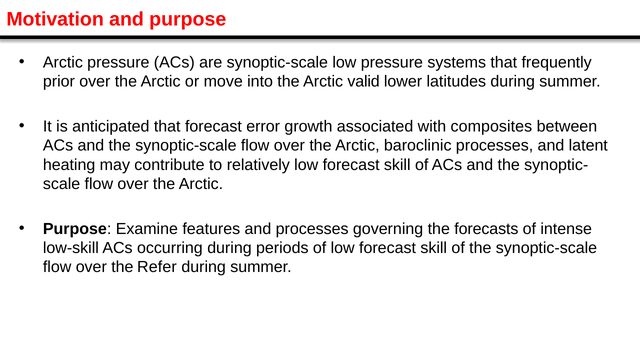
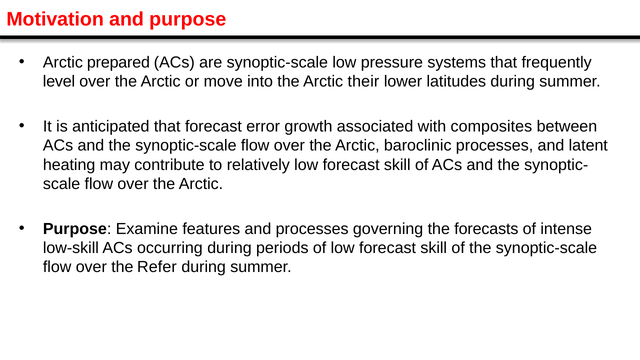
Arctic pressure: pressure -> prepared
prior: prior -> level
valid: valid -> their
